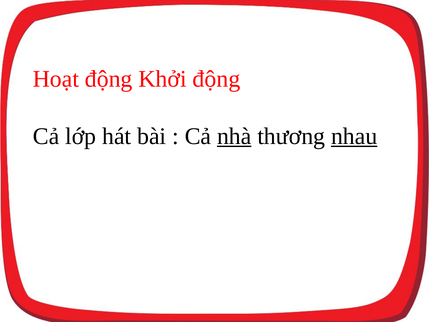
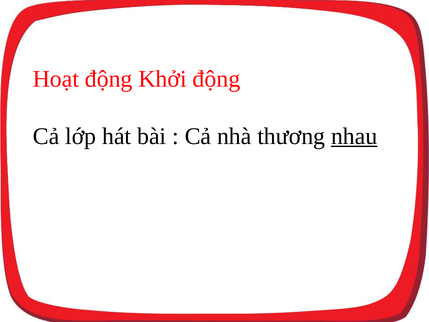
nhà underline: present -> none
